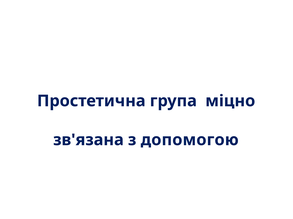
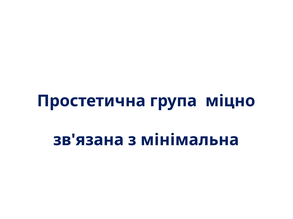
допомогою: допомогою -> мінімальна
